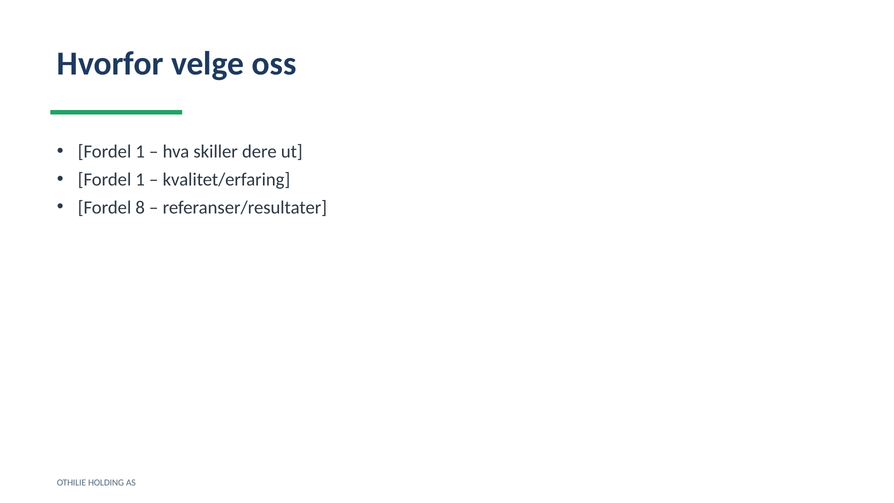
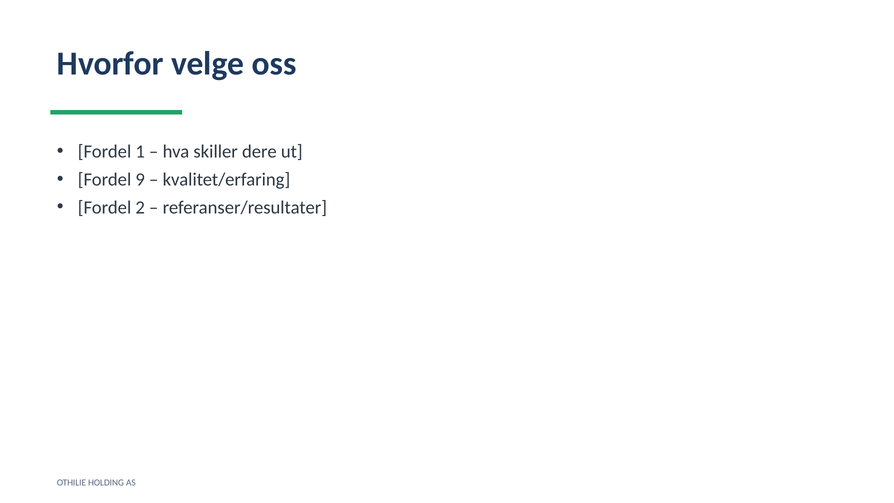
1 at (140, 179): 1 -> 9
8: 8 -> 2
